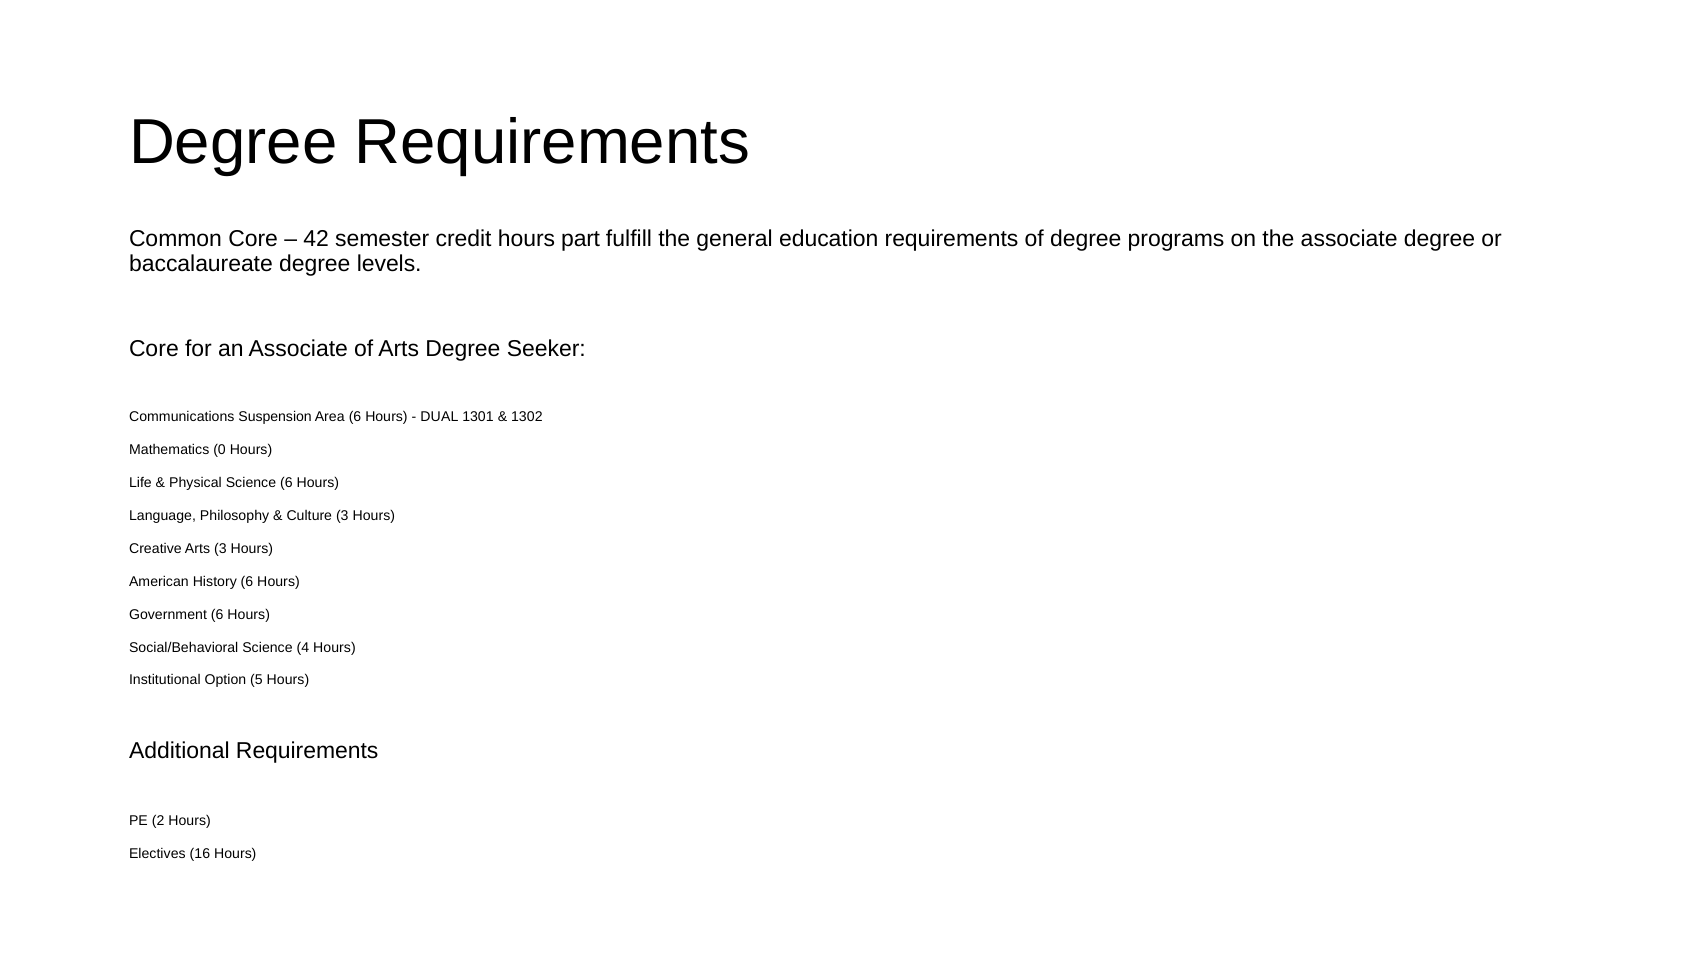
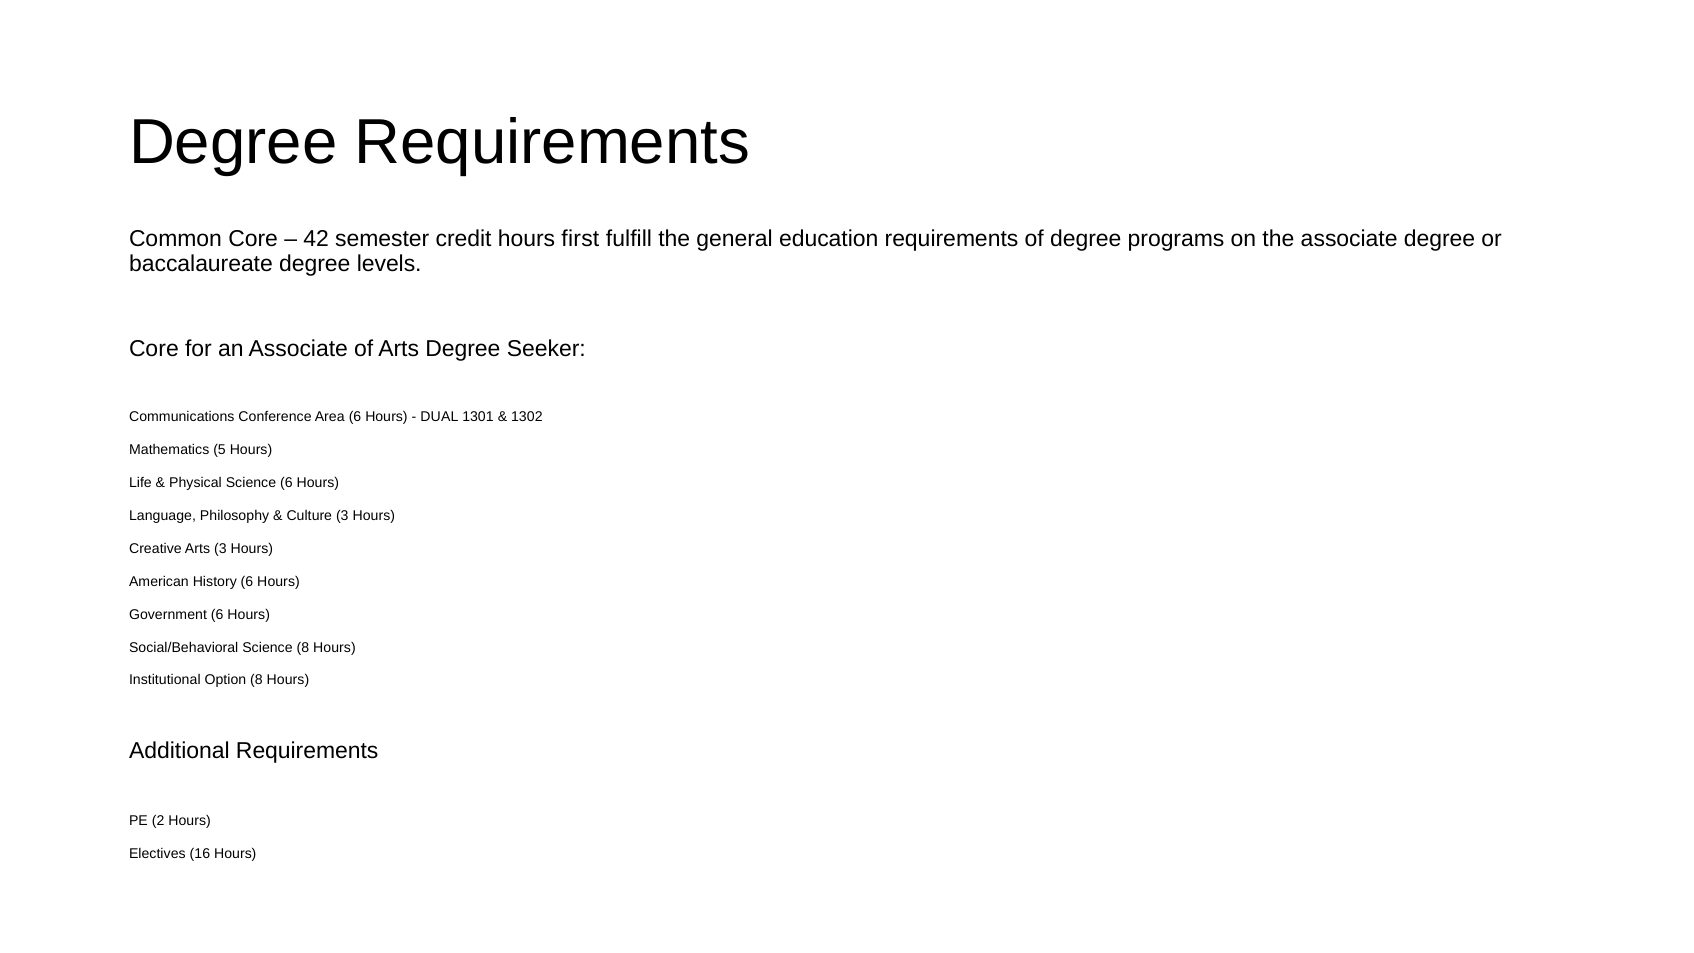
part: part -> first
Suspension: Suspension -> Conference
0: 0 -> 5
Science 4: 4 -> 8
Option 5: 5 -> 8
